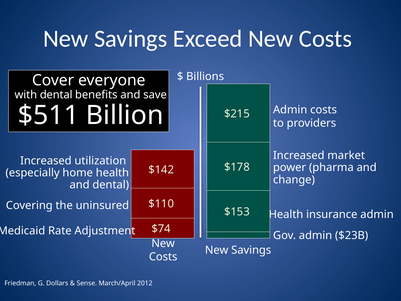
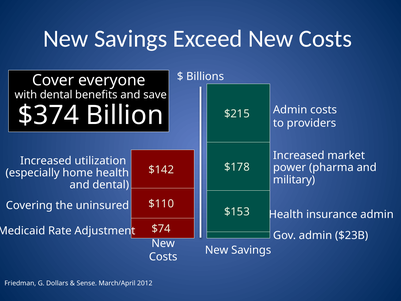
$511: $511 -> $374
change: change -> military
